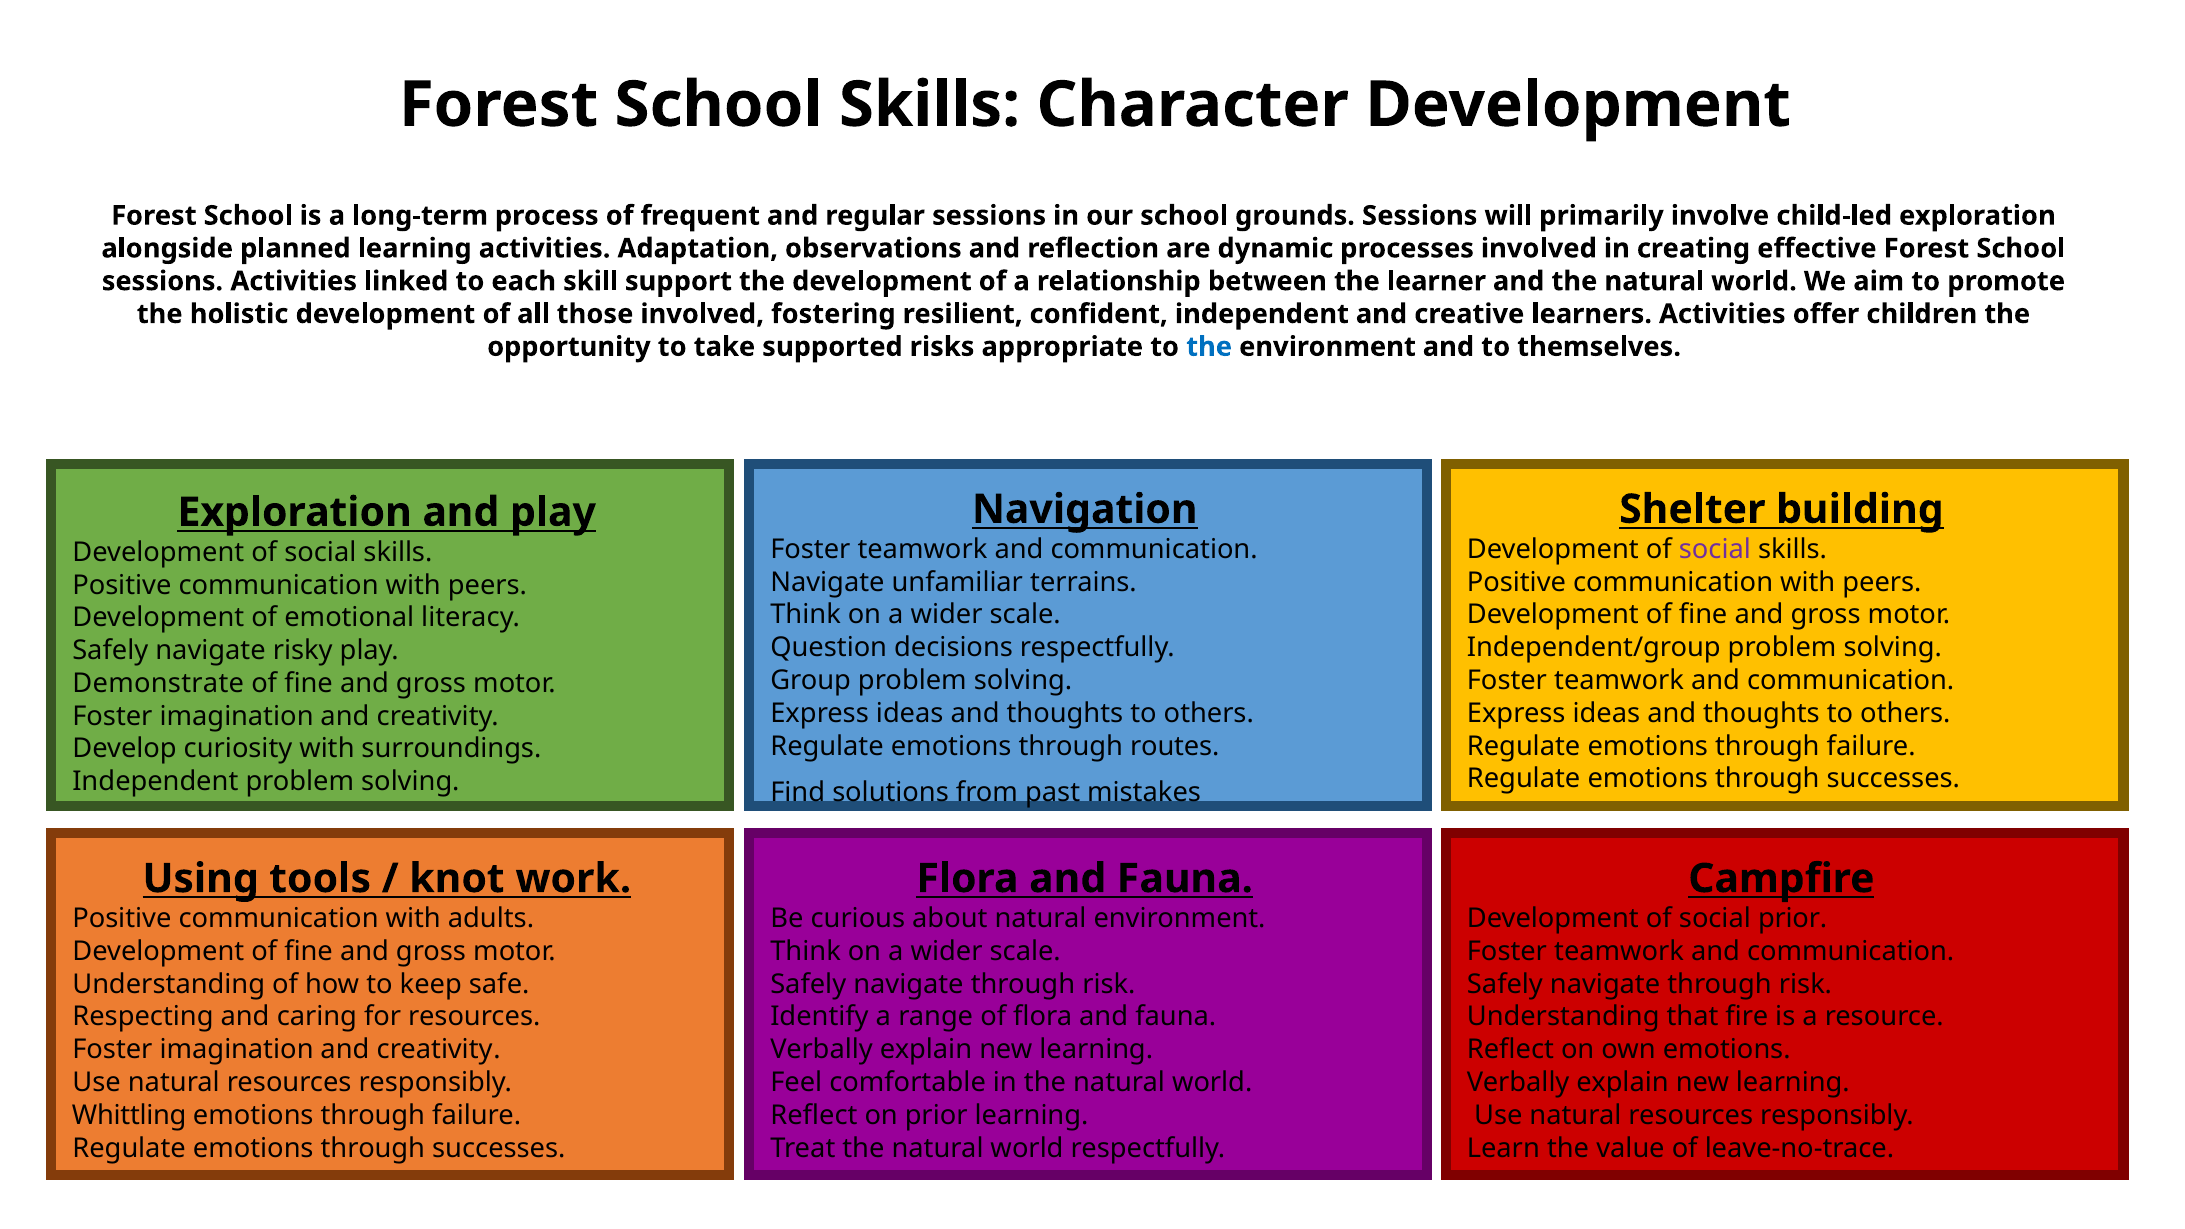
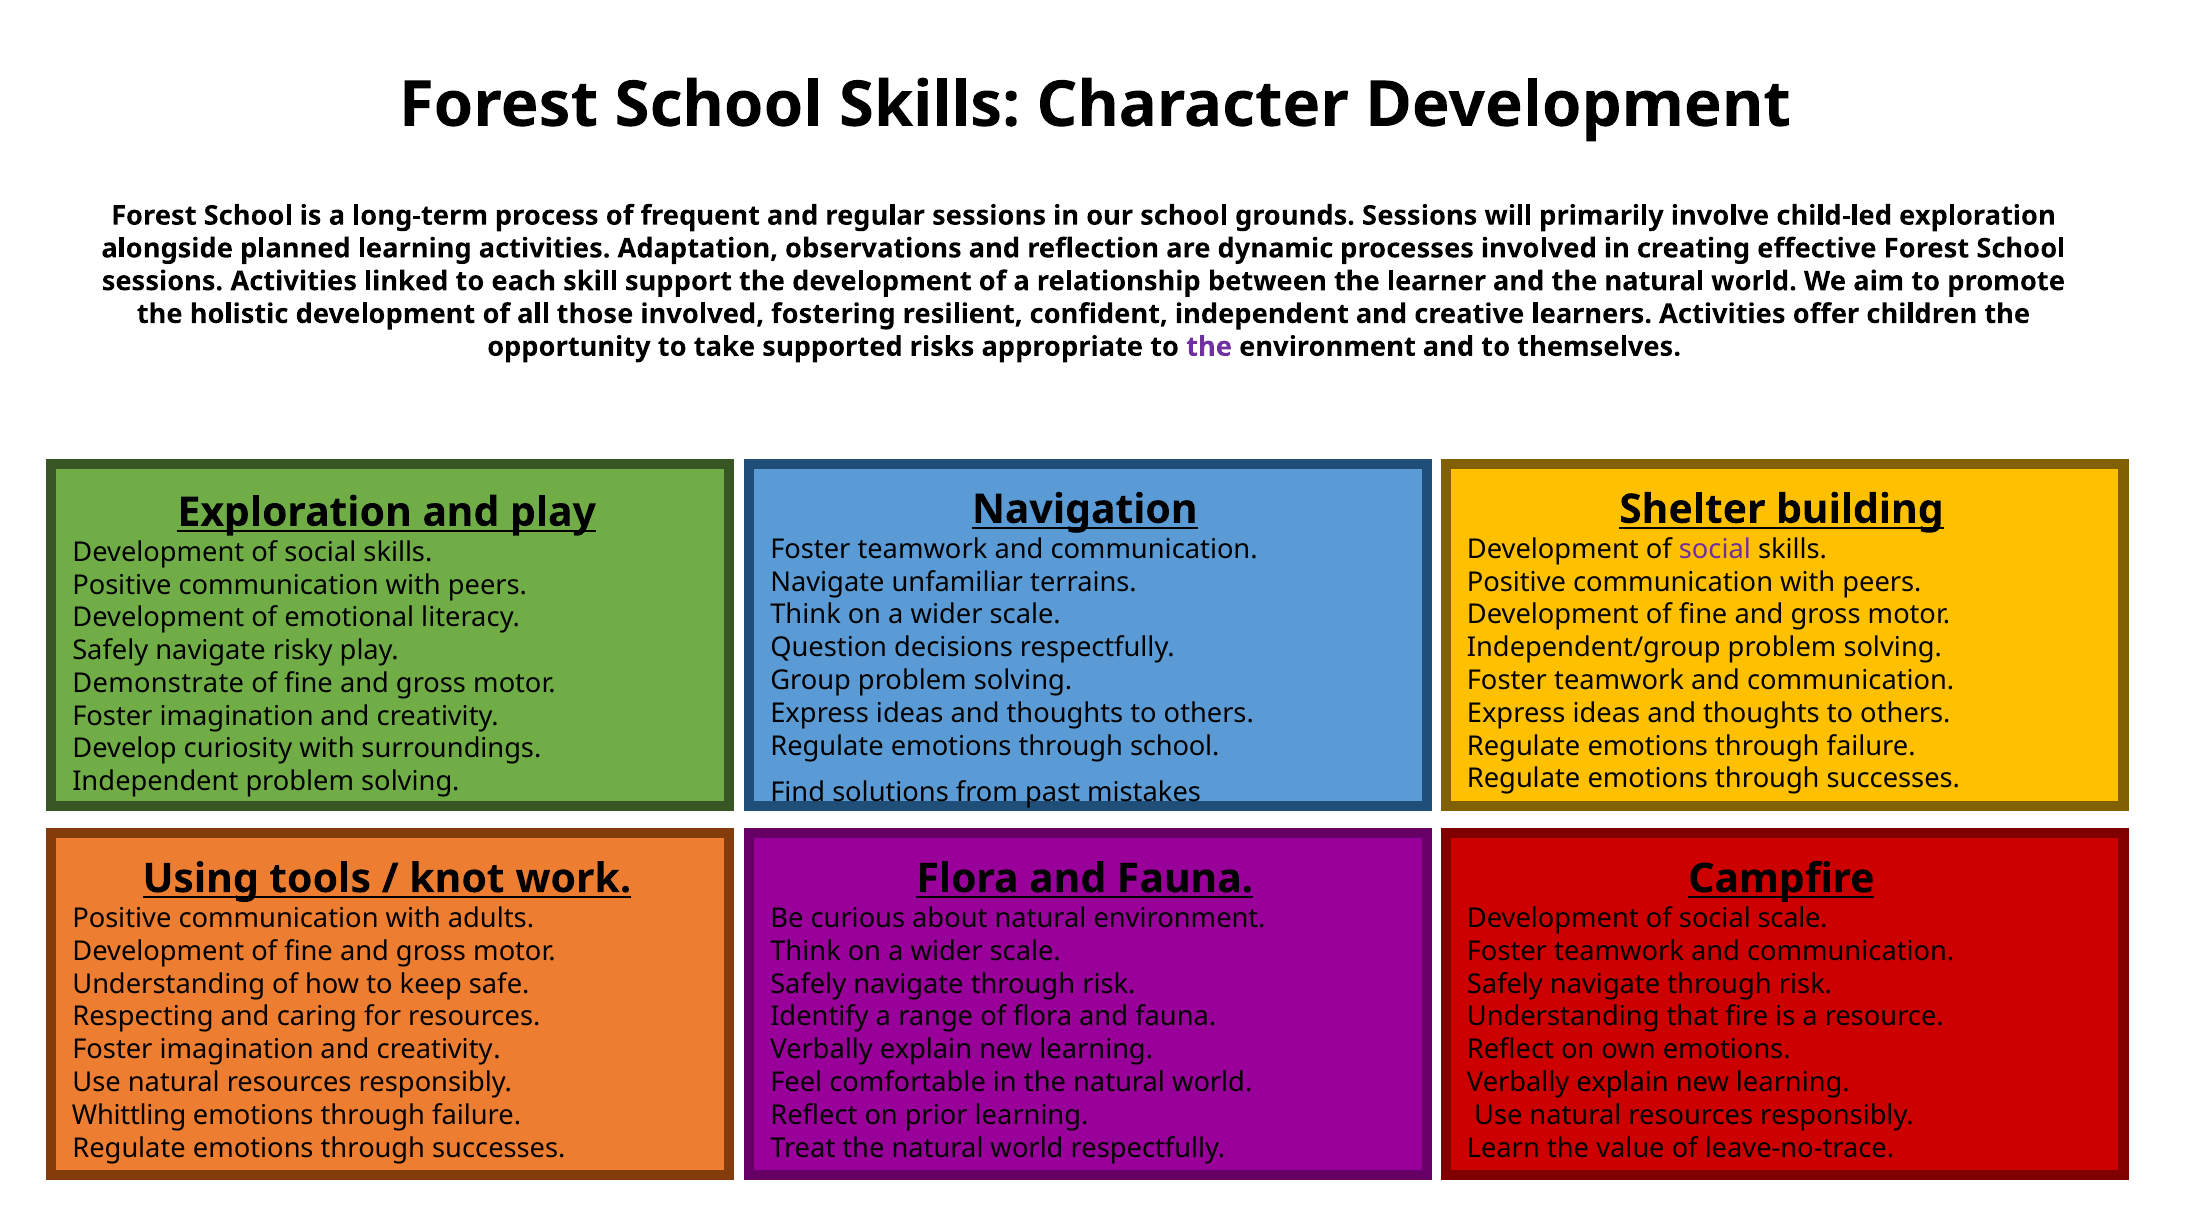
the at (1209, 347) colour: blue -> purple
through routes: routes -> school
social prior: prior -> scale
